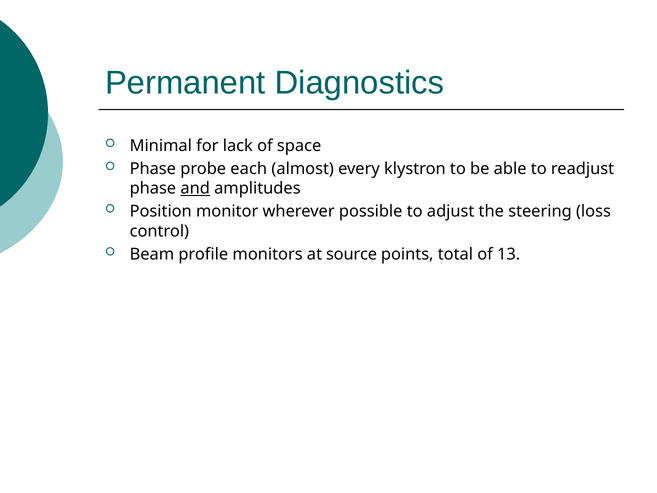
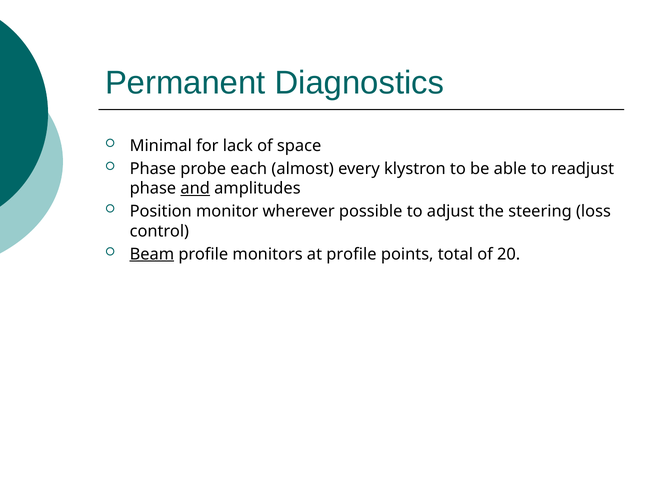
Beam underline: none -> present
at source: source -> profile
13: 13 -> 20
